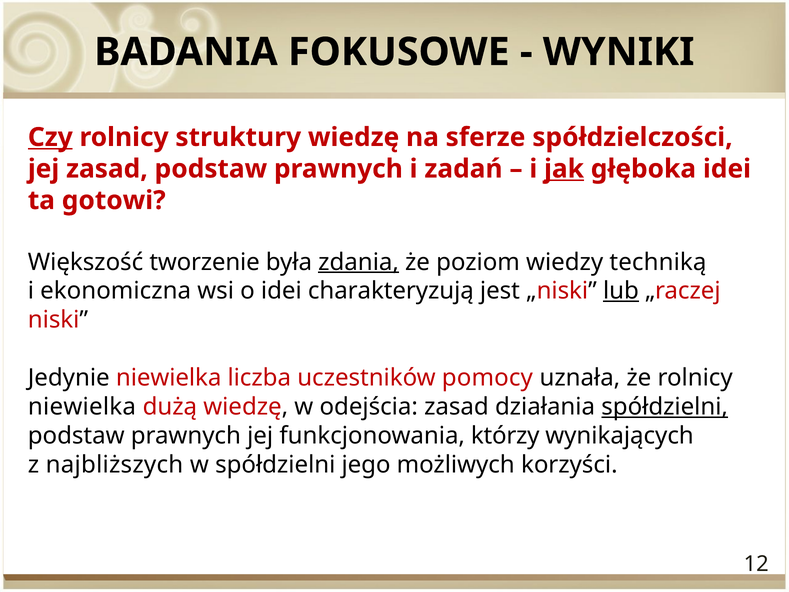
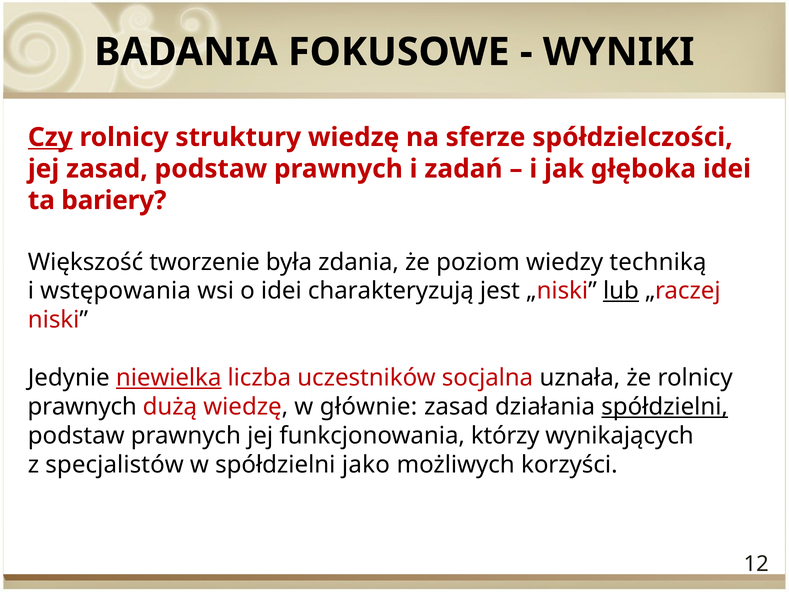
jak underline: present -> none
gotowi: gotowi -> bariery
zdania underline: present -> none
ekonomiczna: ekonomiczna -> wstępowania
niewielka at (169, 378) underline: none -> present
pomocy: pomocy -> socjalna
niewielka at (82, 407): niewielka -> prawnych
odejścia: odejścia -> głównie
najbliższych: najbliższych -> specjalistów
jego: jego -> jako
